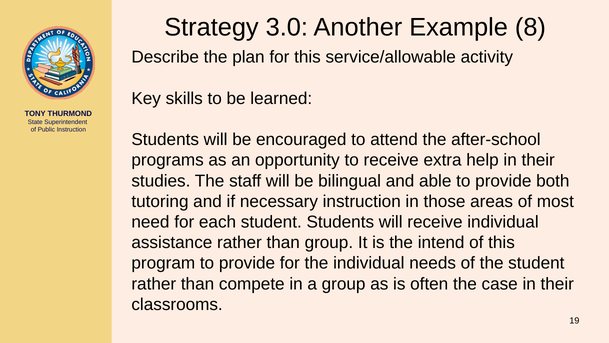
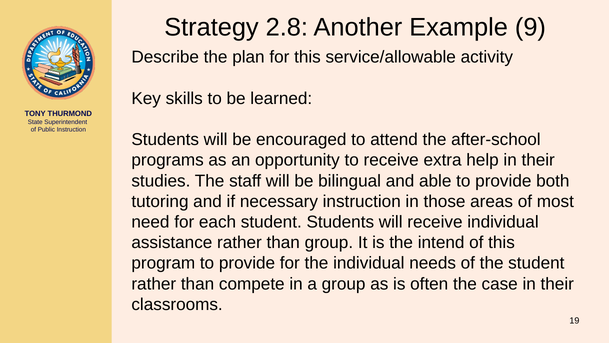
3.0: 3.0 -> 2.8
8: 8 -> 9
